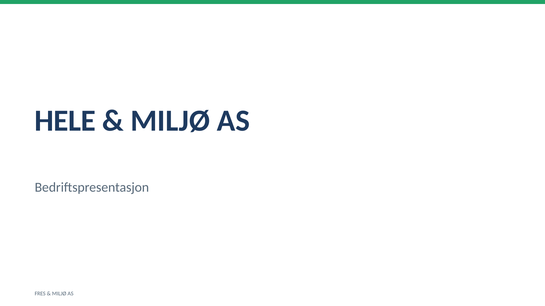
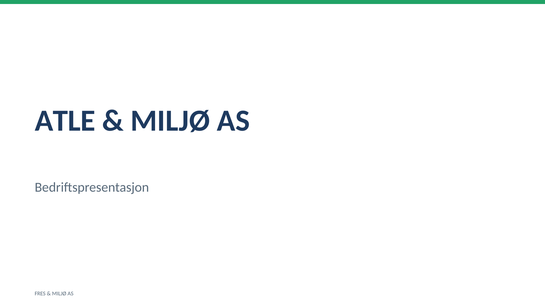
HELE: HELE -> ATLE
